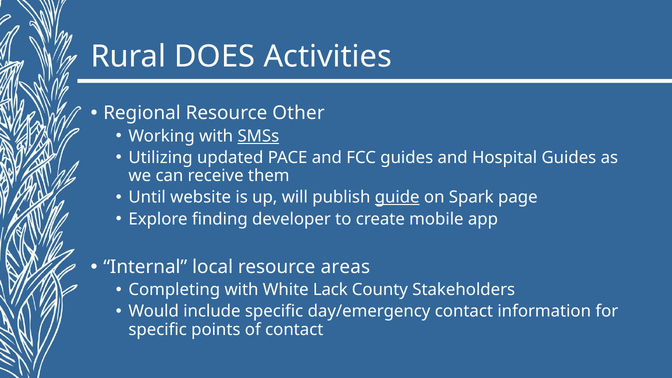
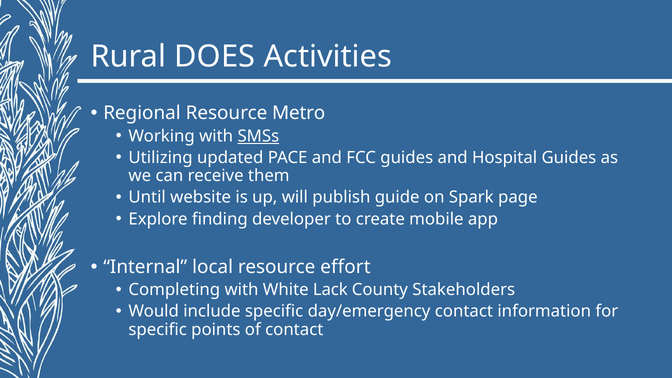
Other: Other -> Metro
guide underline: present -> none
areas: areas -> effort
